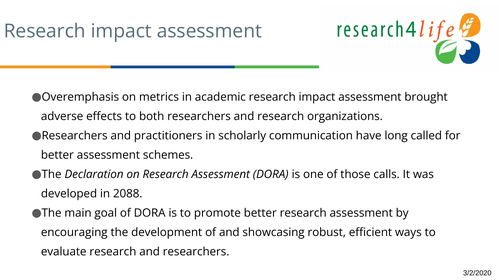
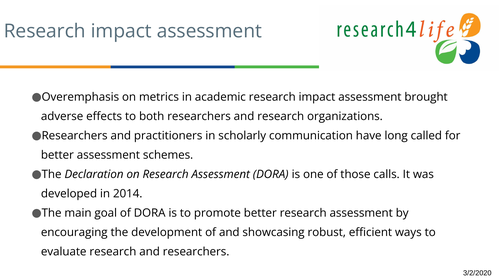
2088: 2088 -> 2014
